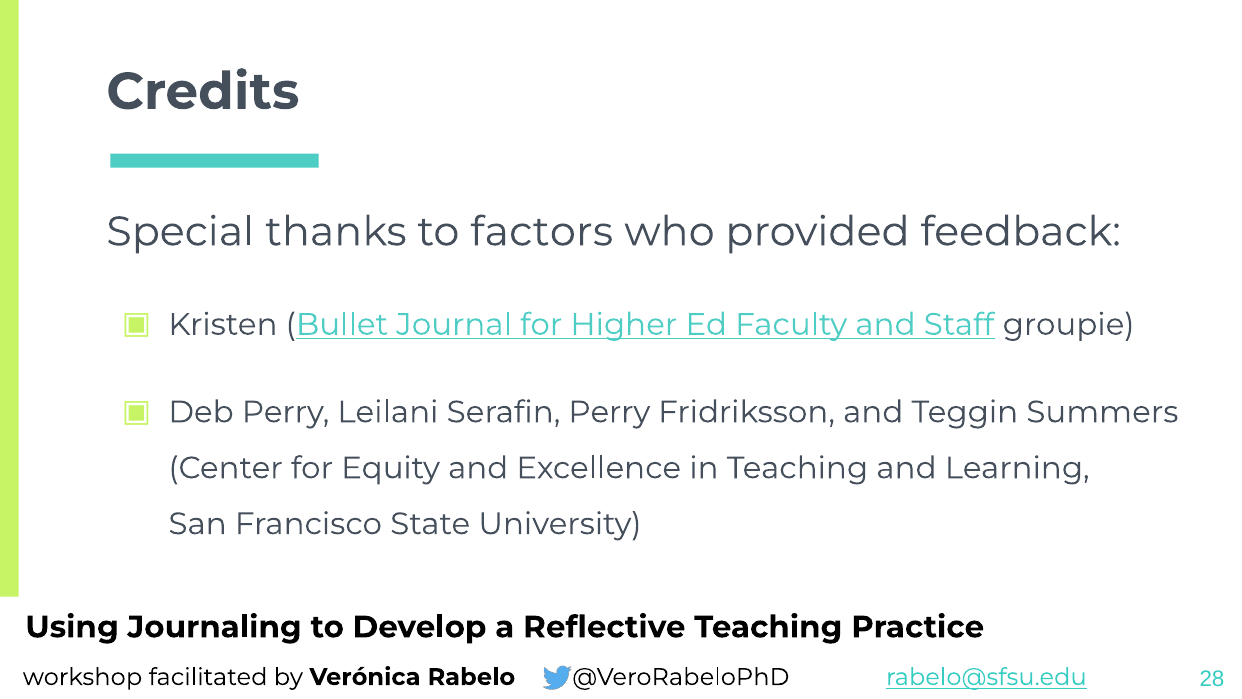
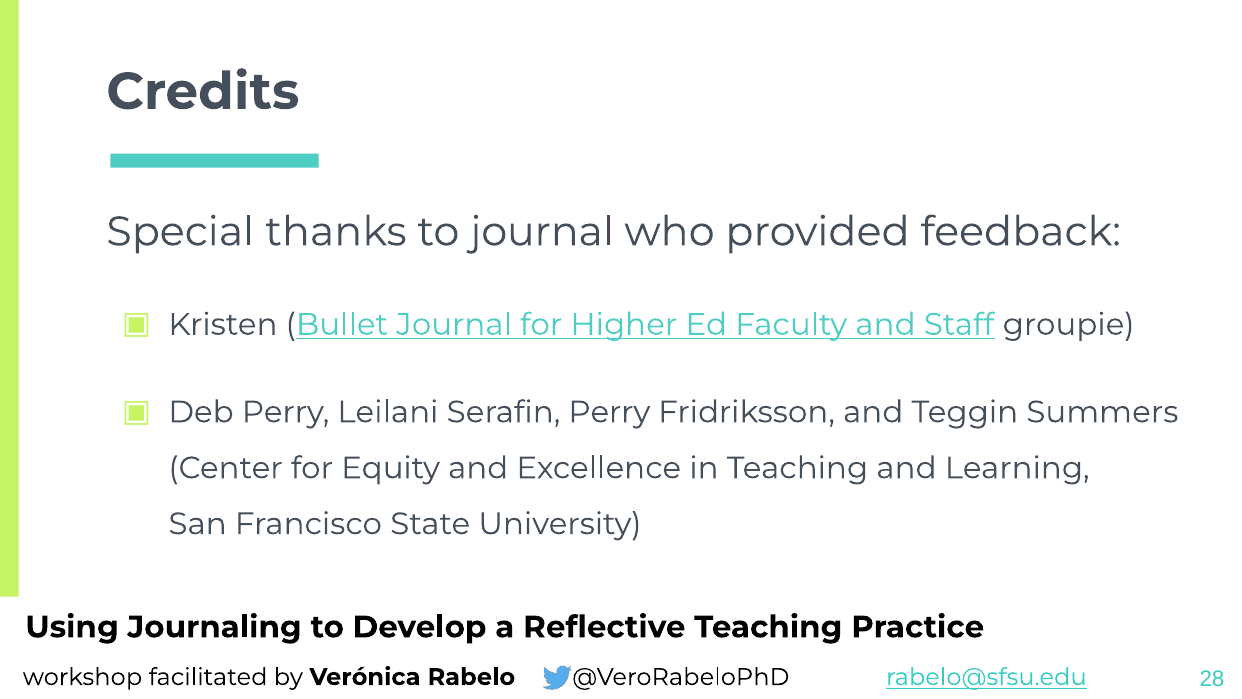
to factors: factors -> journal
